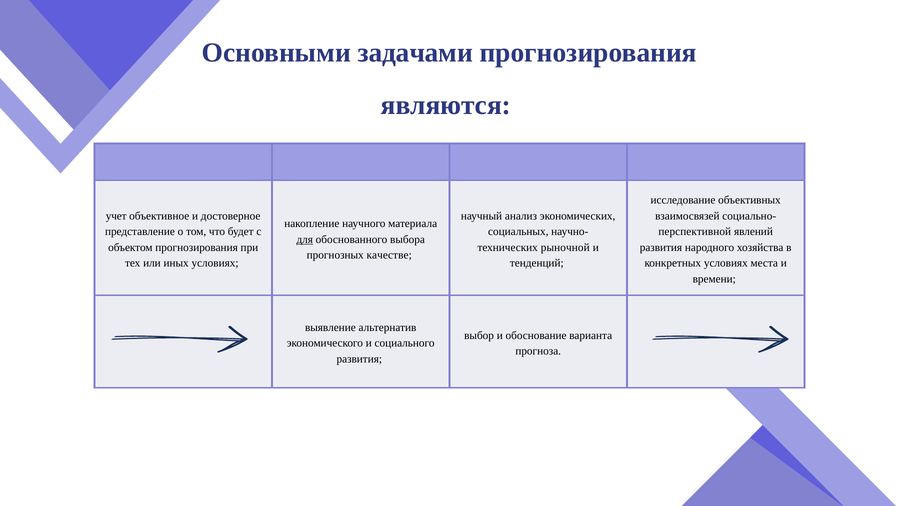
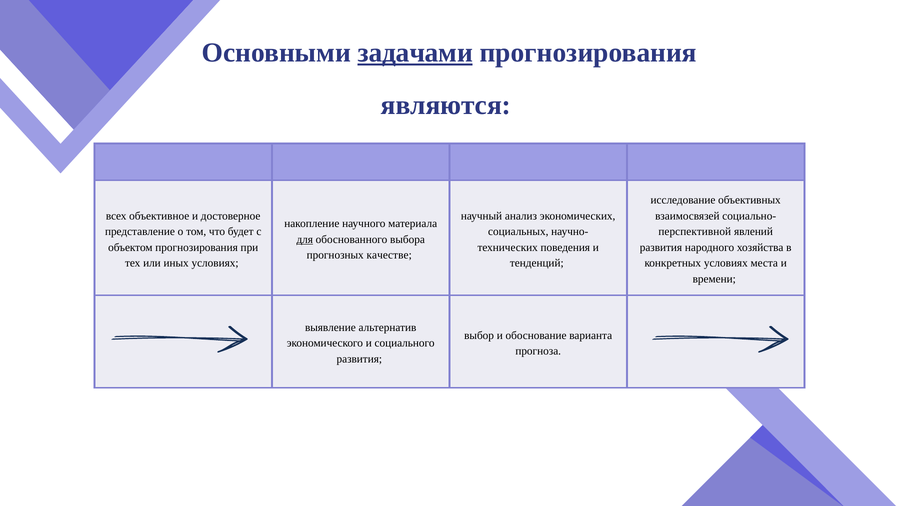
задачами underline: none -> present
учет: учет -> всех
рыночной: рыночной -> поведения
